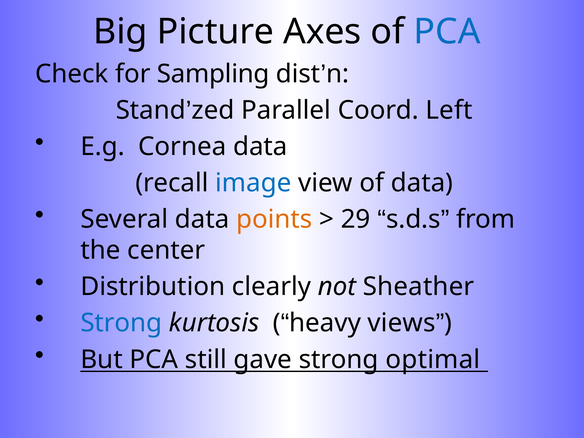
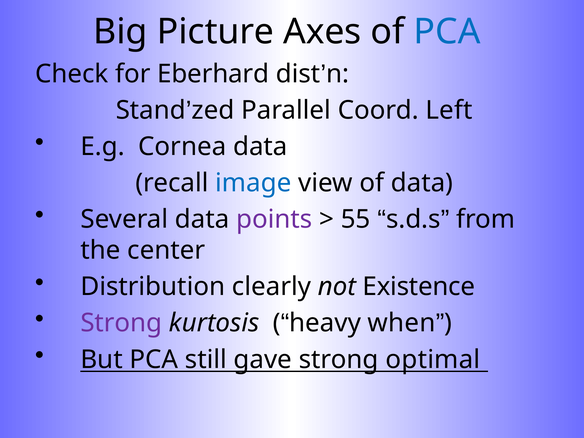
Sampling: Sampling -> Eberhard
points colour: orange -> purple
29: 29 -> 55
Sheather: Sheather -> Existence
Strong at (121, 323) colour: blue -> purple
views: views -> when
